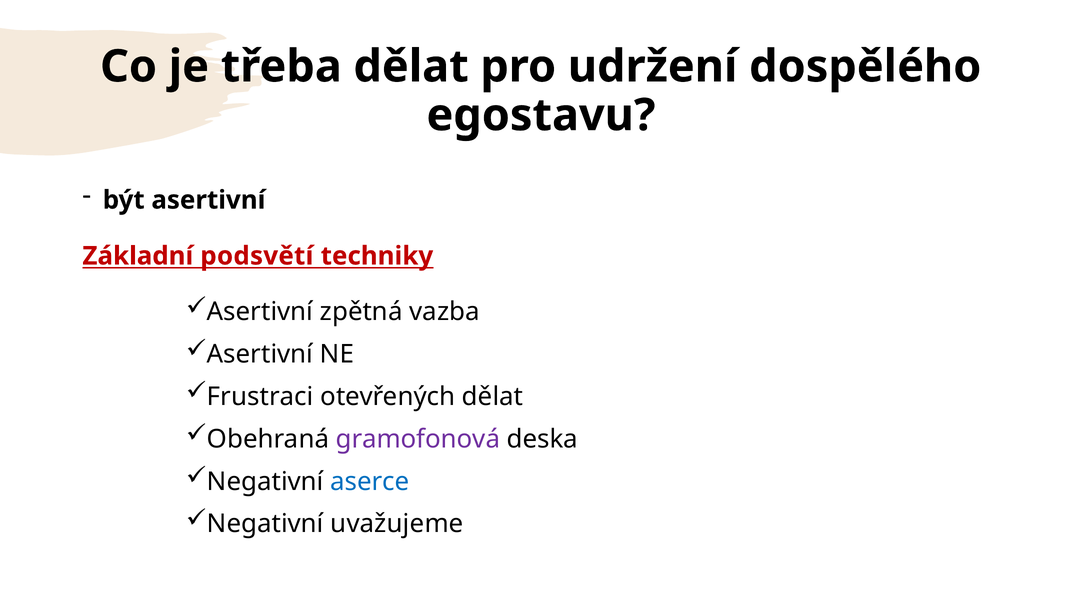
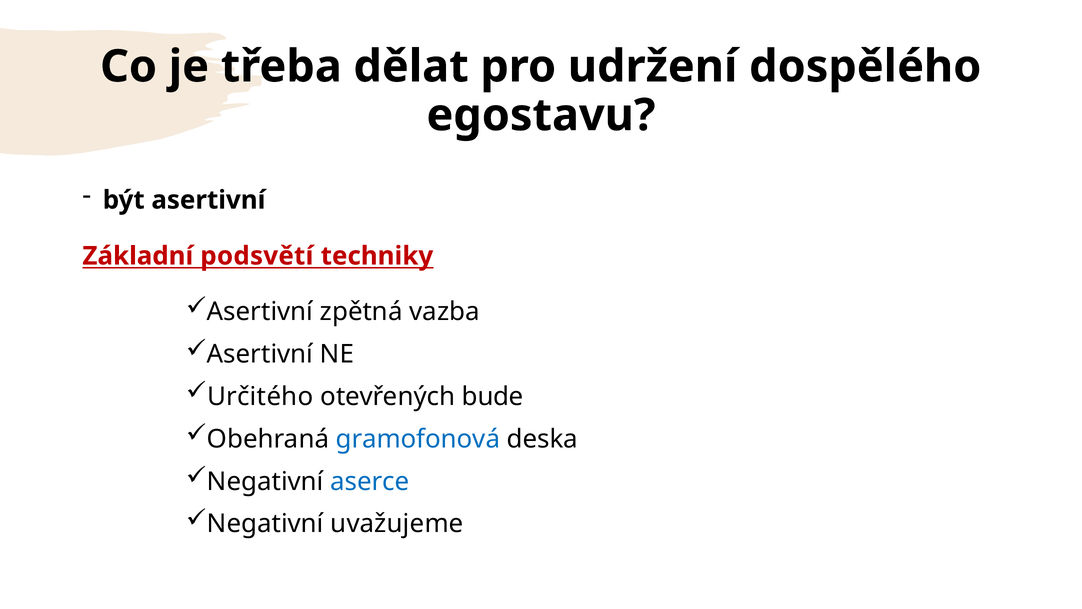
Frustraci: Frustraci -> Určitého
otevřených dělat: dělat -> bude
gramofonová colour: purple -> blue
